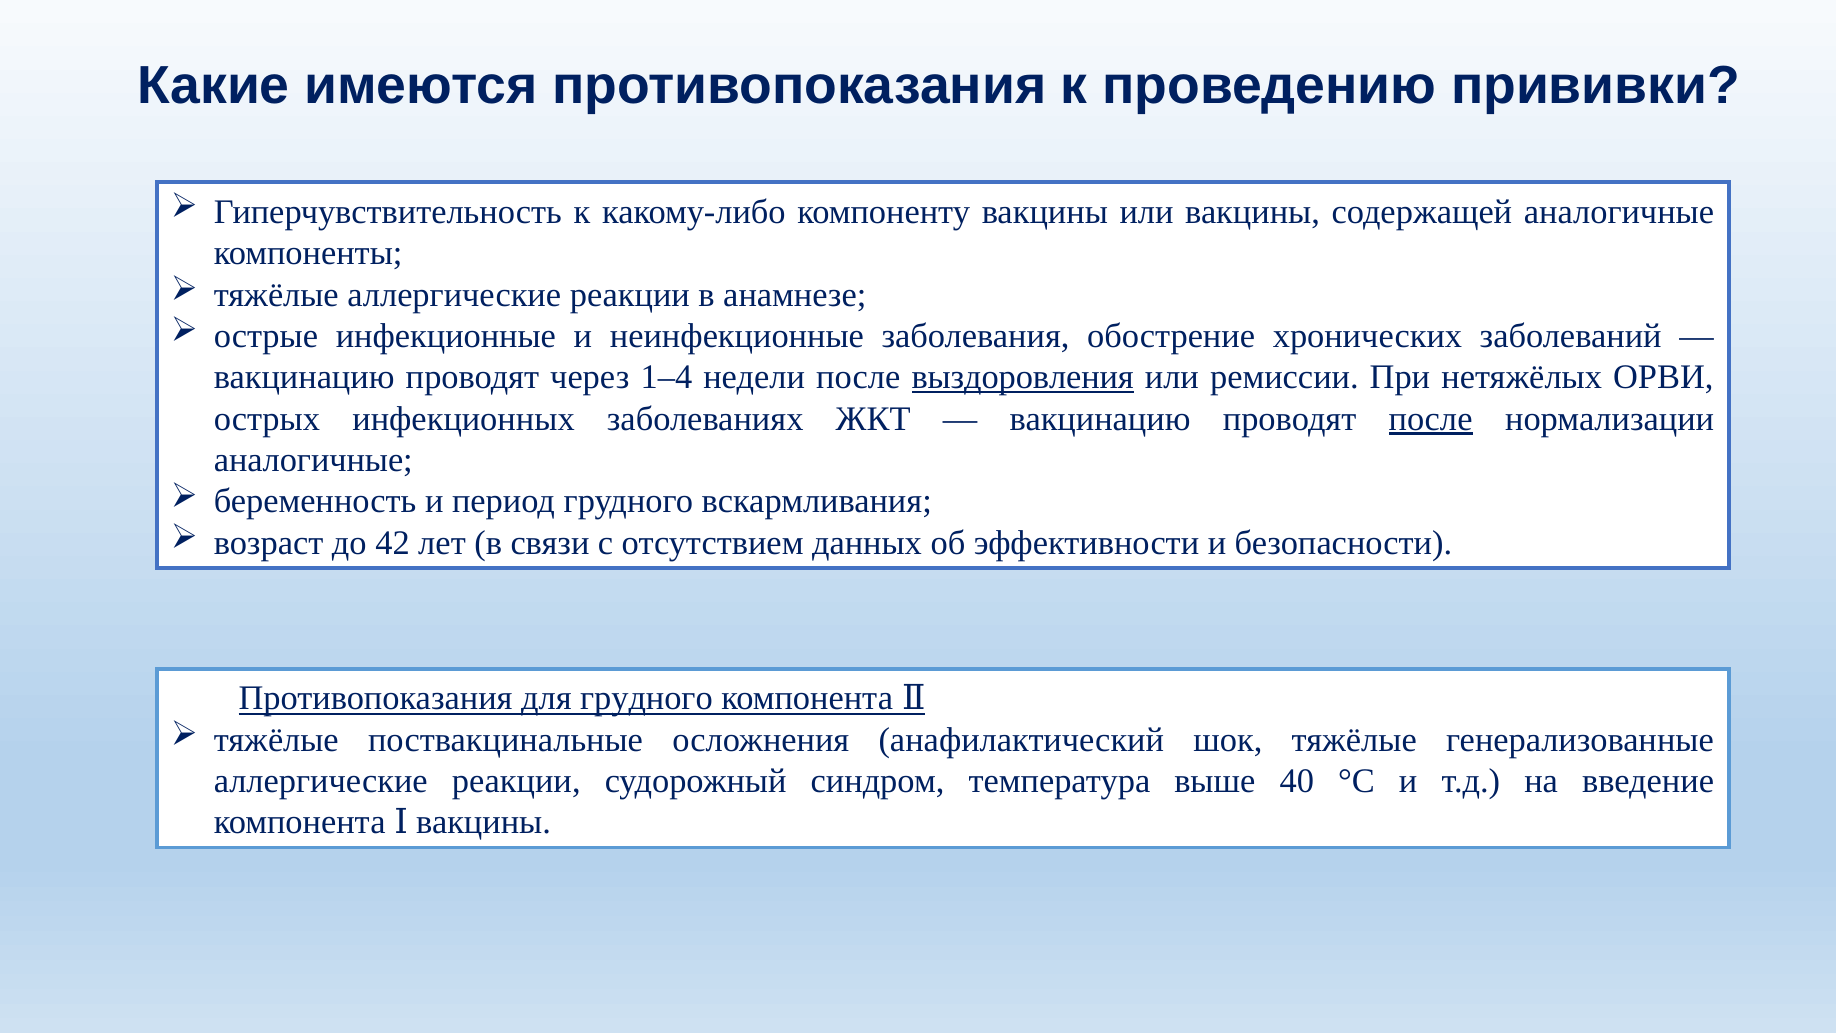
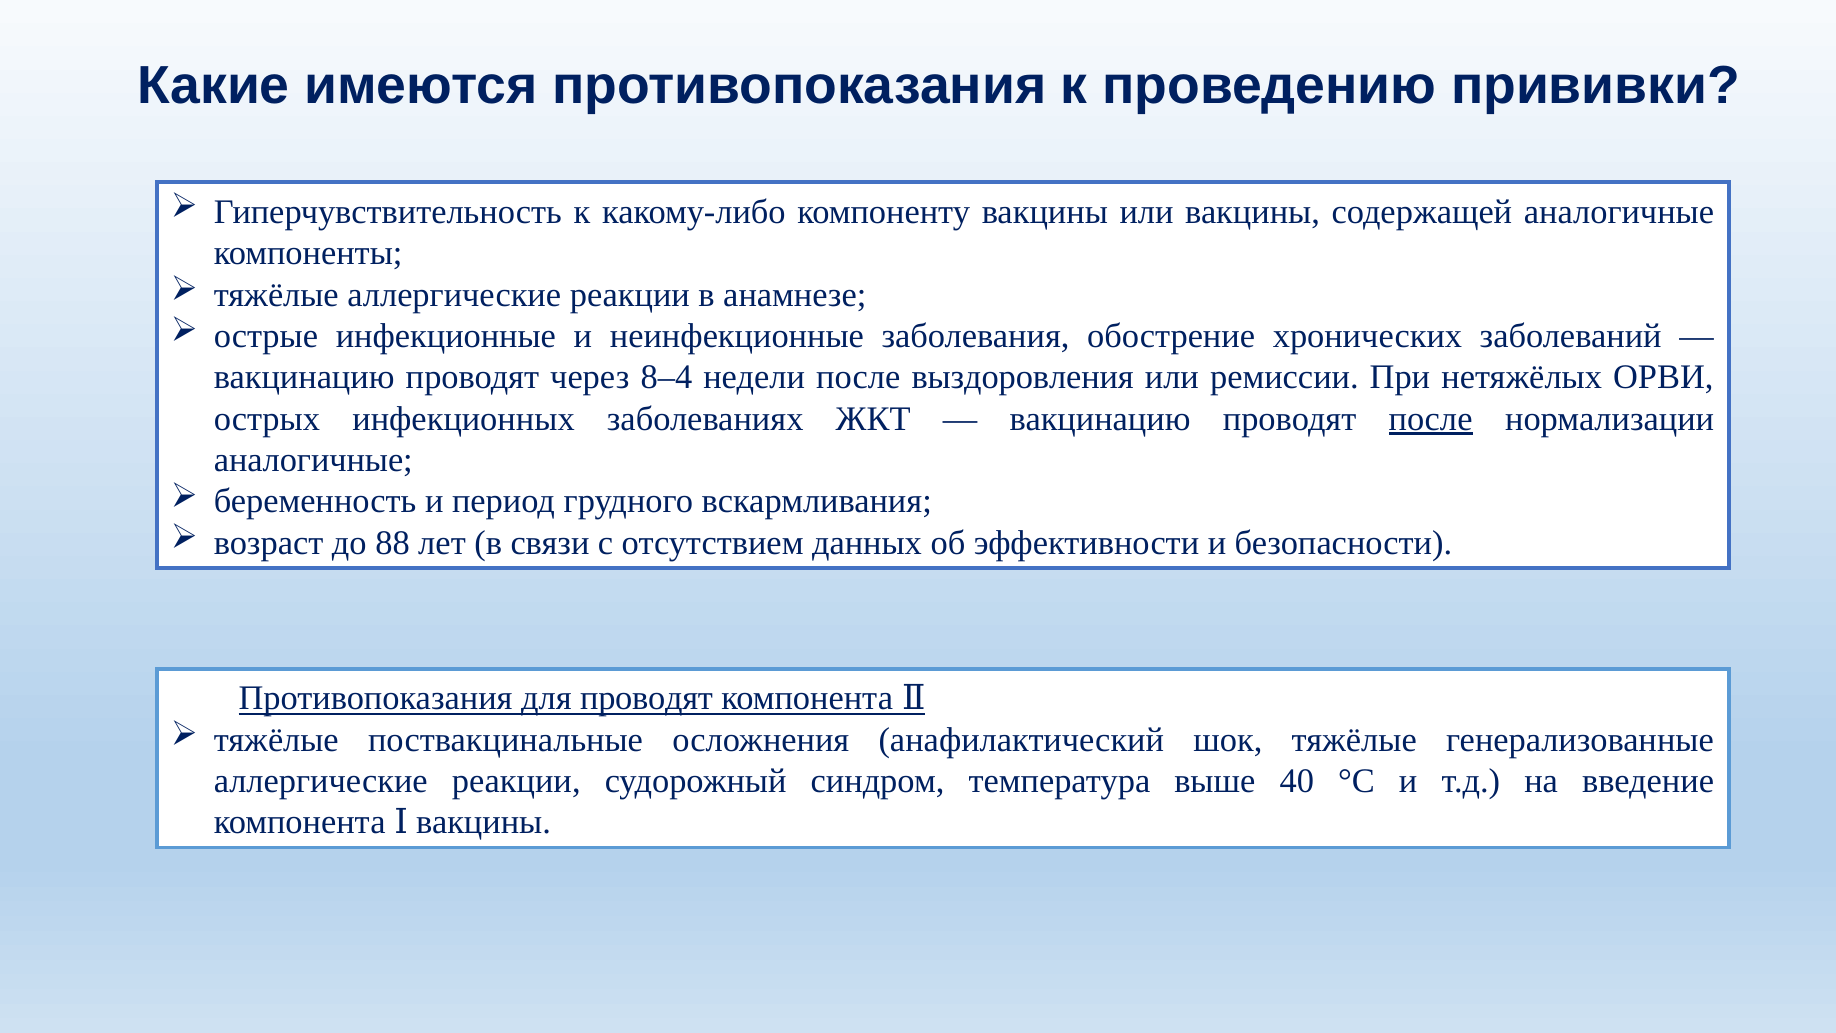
1–4: 1–4 -> 8–4
выздоровления underline: present -> none
42: 42 -> 88
для грудного: грудного -> проводят
